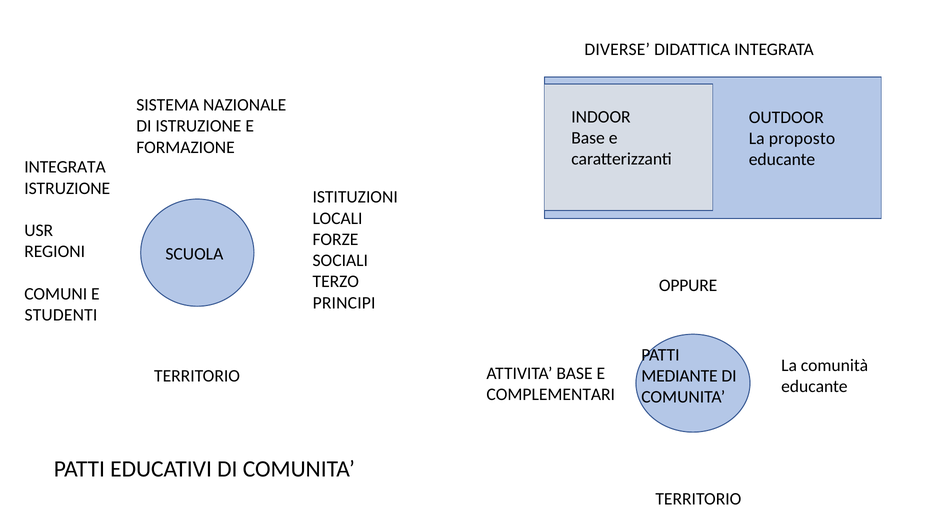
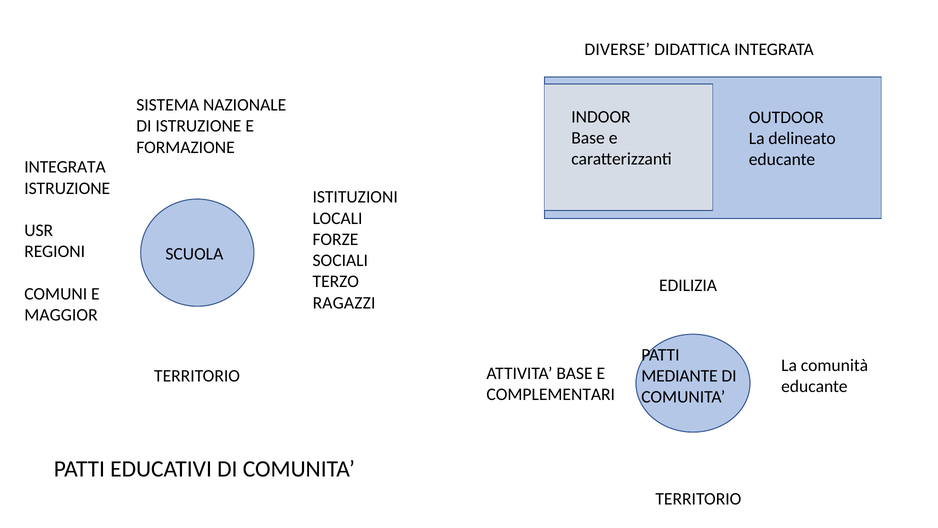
proposto: proposto -> delineato
OPPURE: OPPURE -> EDILIZIA
PRINCIPI: PRINCIPI -> RAGAZZI
STUDENTI: STUDENTI -> MAGGIOR
